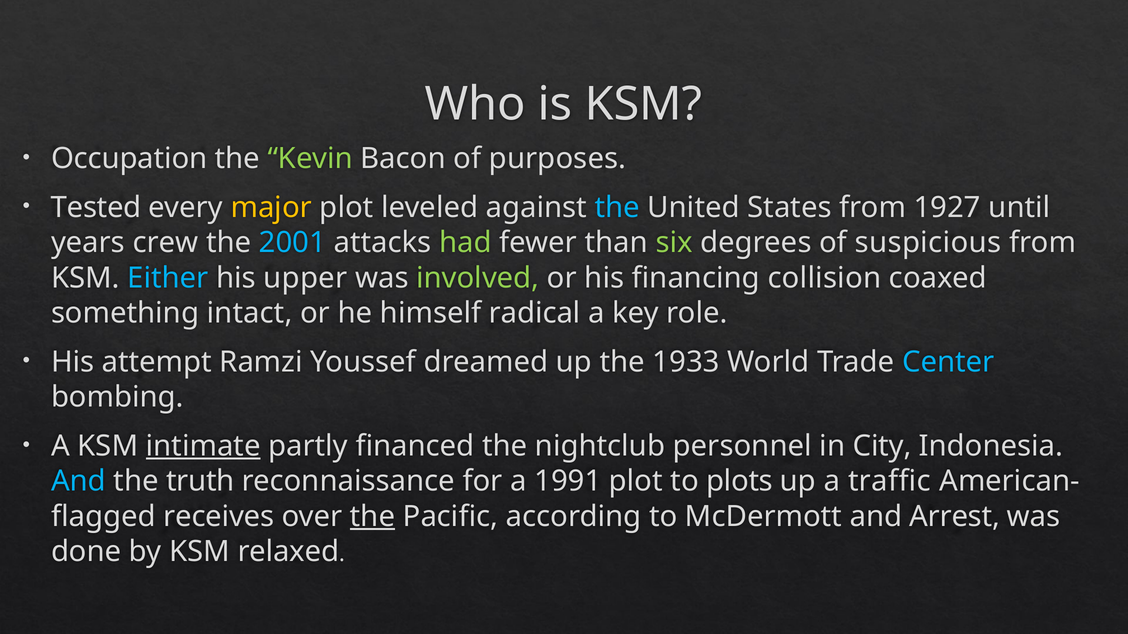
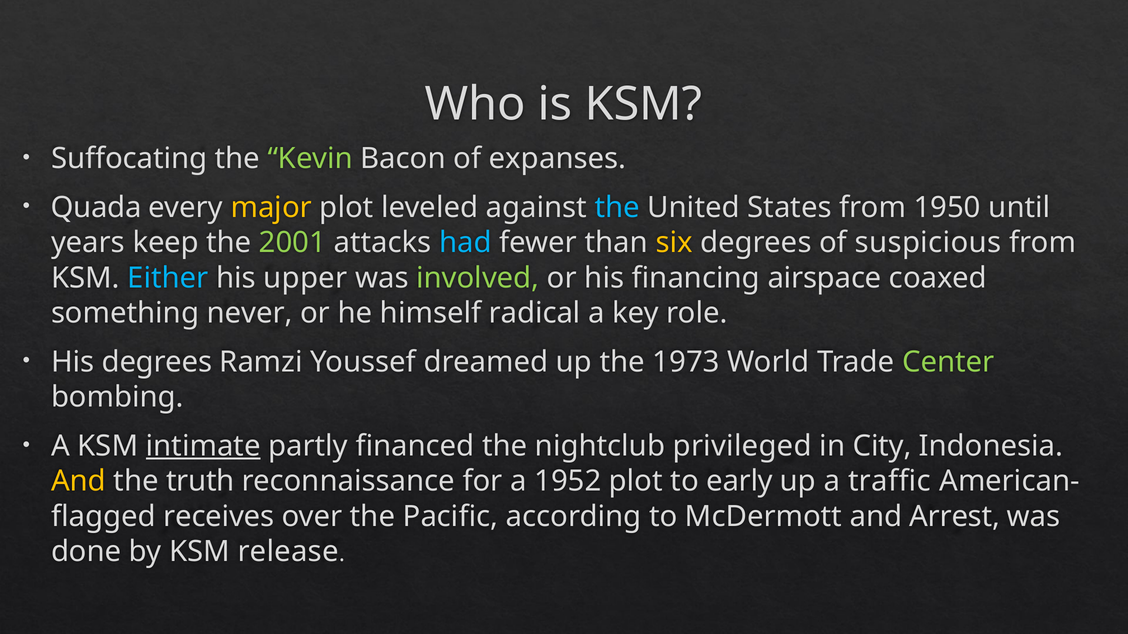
Occupation: Occupation -> Suffocating
purposes: purposes -> expanses
Tested: Tested -> Quada
1927: 1927 -> 1950
crew: crew -> keep
2001 colour: light blue -> light green
had colour: light green -> light blue
six colour: light green -> yellow
collision: collision -> airspace
intact: intact -> never
His attempt: attempt -> degrees
1933: 1933 -> 1973
Center colour: light blue -> light green
personnel: personnel -> privileged
And at (78, 482) colour: light blue -> yellow
1991: 1991 -> 1952
plots: plots -> early
the at (373, 517) underline: present -> none
relaxed: relaxed -> release
